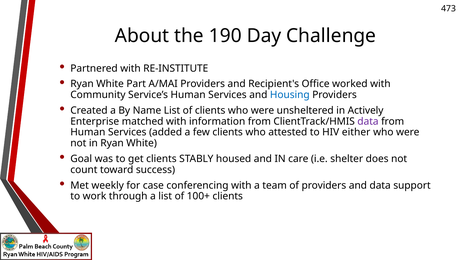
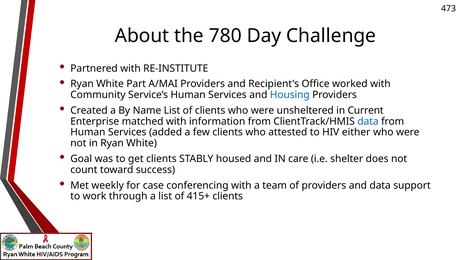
190: 190 -> 780
Actively: Actively -> Current
data at (368, 121) colour: purple -> blue
100+: 100+ -> 415+
